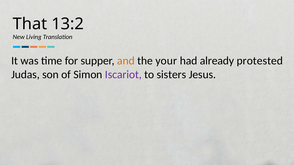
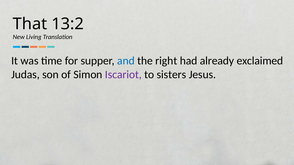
and colour: orange -> blue
your: your -> right
protested: protested -> exclaimed
